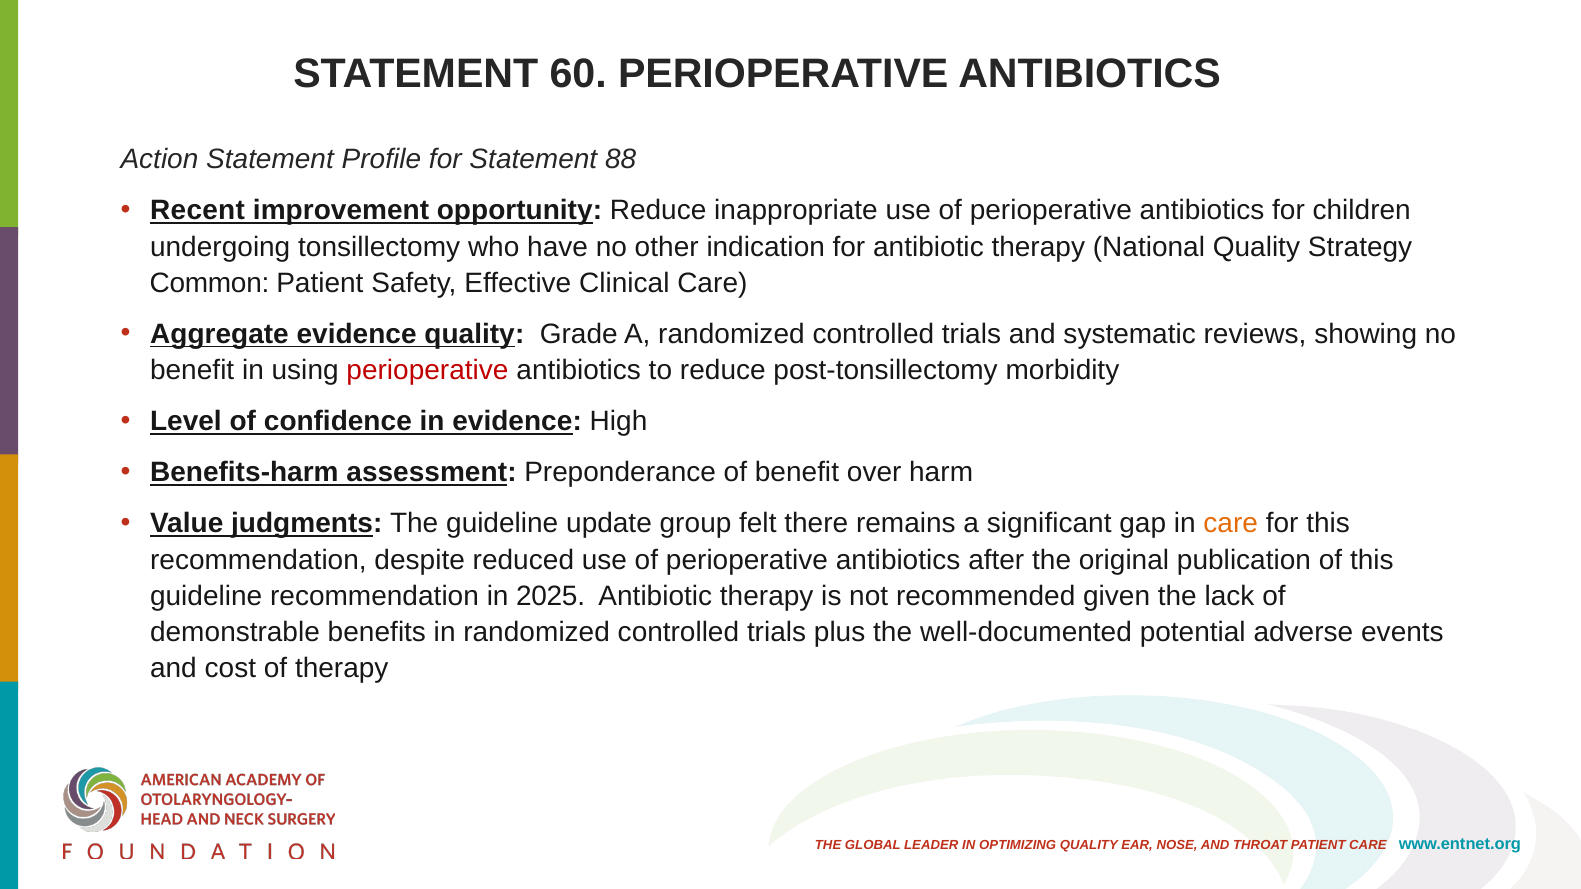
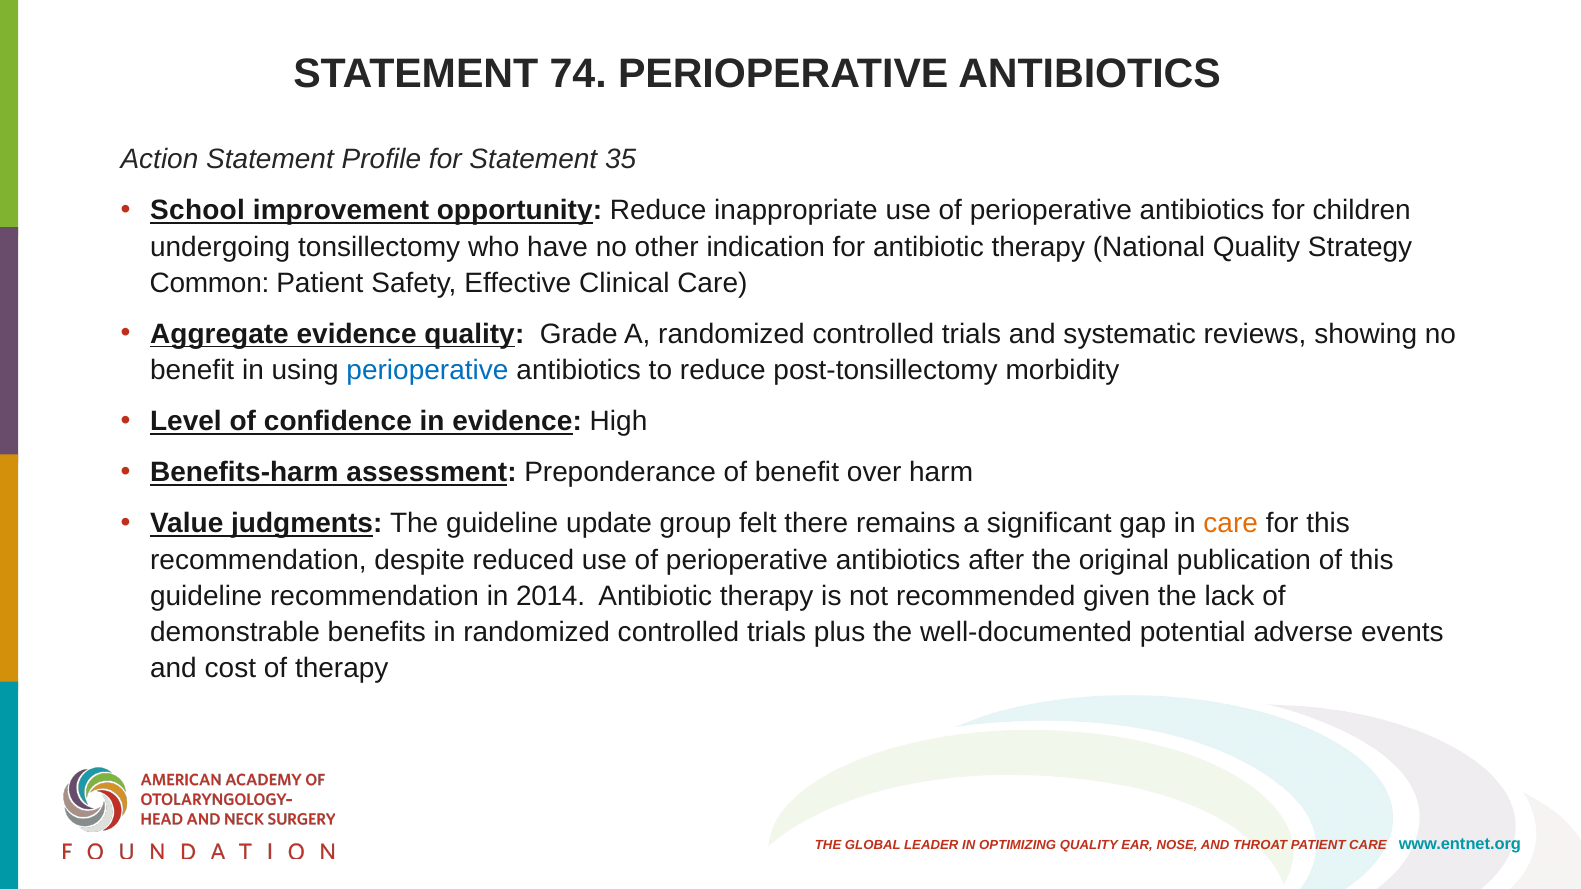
60: 60 -> 74
88: 88 -> 35
Recent: Recent -> School
perioperative at (427, 371) colour: red -> blue
2025: 2025 -> 2014
